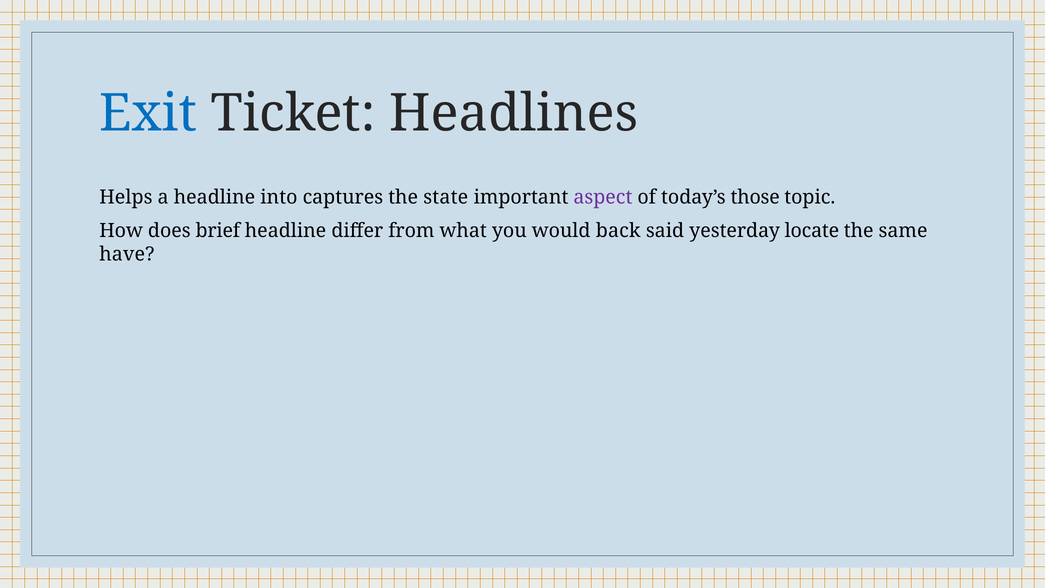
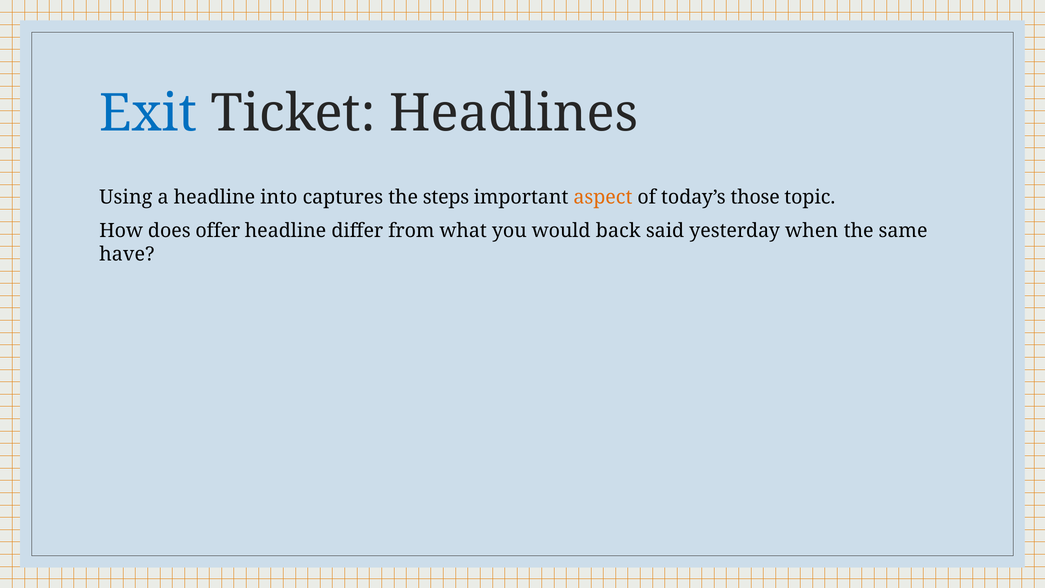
Helps: Helps -> Using
state: state -> steps
aspect colour: purple -> orange
brief: brief -> offer
locate: locate -> when
